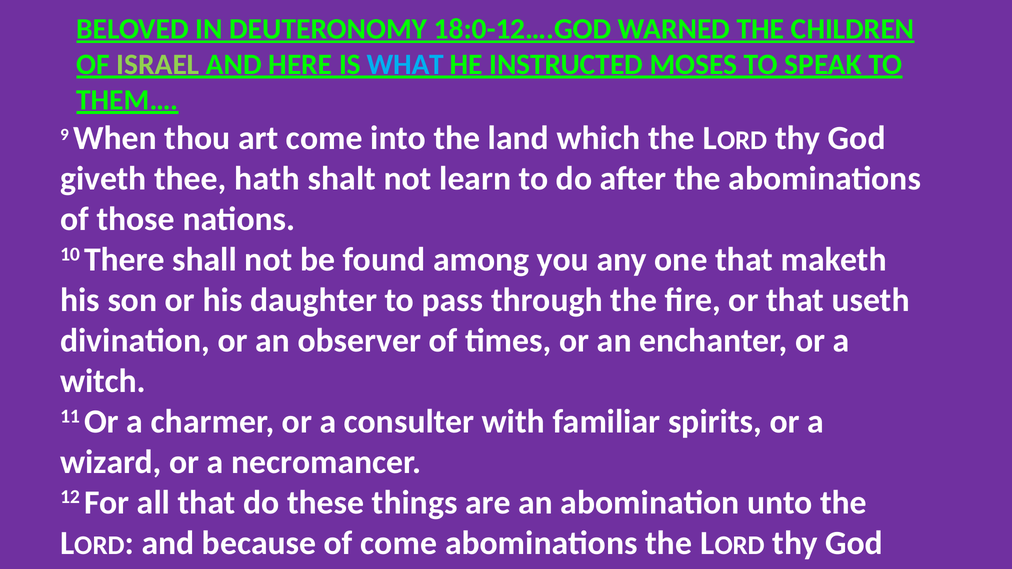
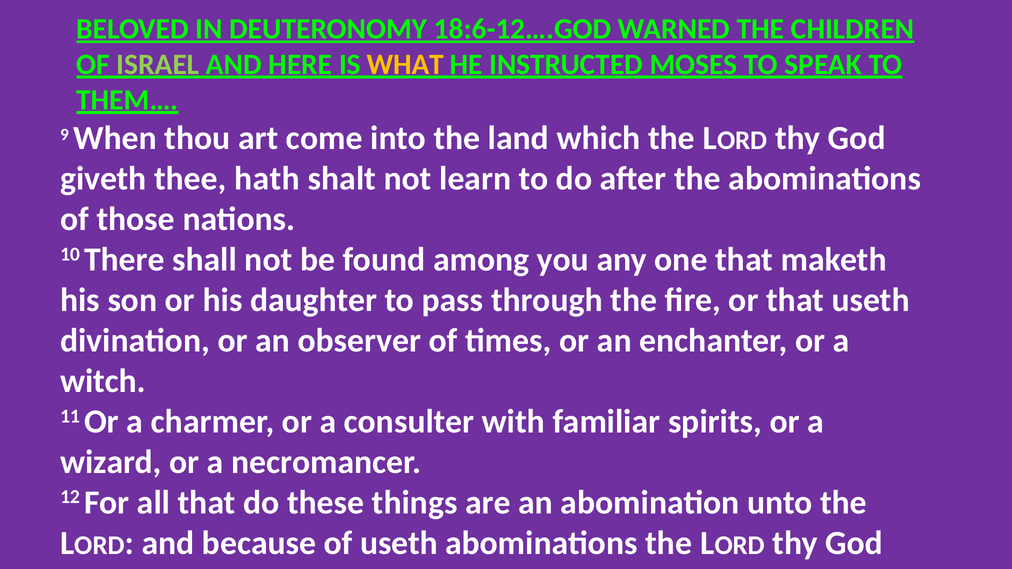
18:0-12….GOD: 18:0-12….GOD -> 18:6-12….GOD
WHAT colour: light blue -> yellow
of come: come -> useth
